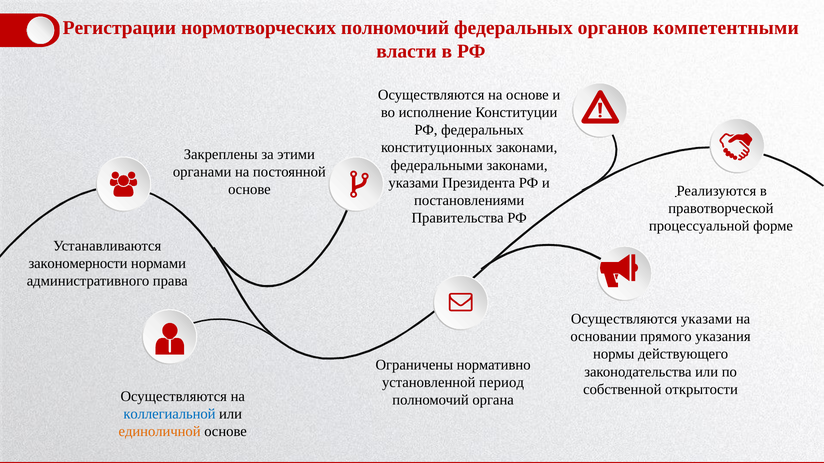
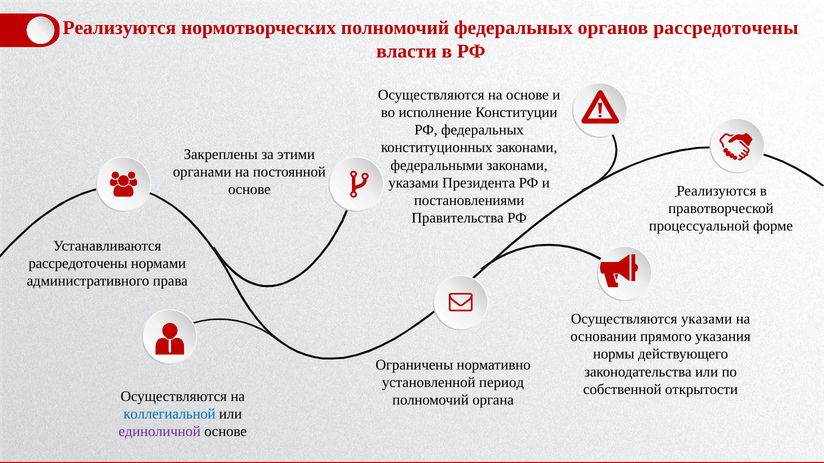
Регистрации at (119, 28): Регистрации -> Реализуются
органов компетентными: компетентными -> рассредоточены
закономерности at (78, 264): закономерности -> рассредоточены
единоличной colour: orange -> purple
